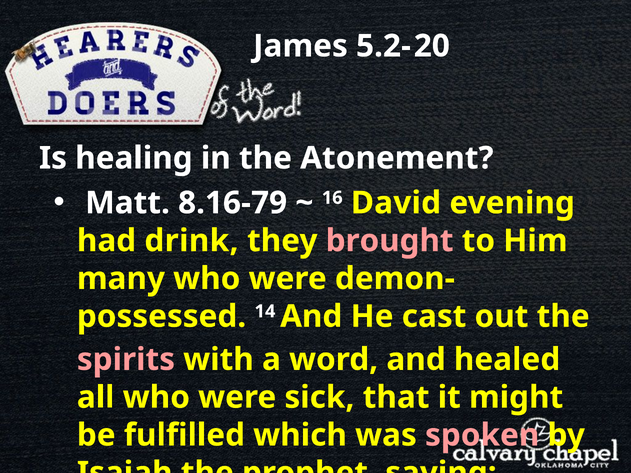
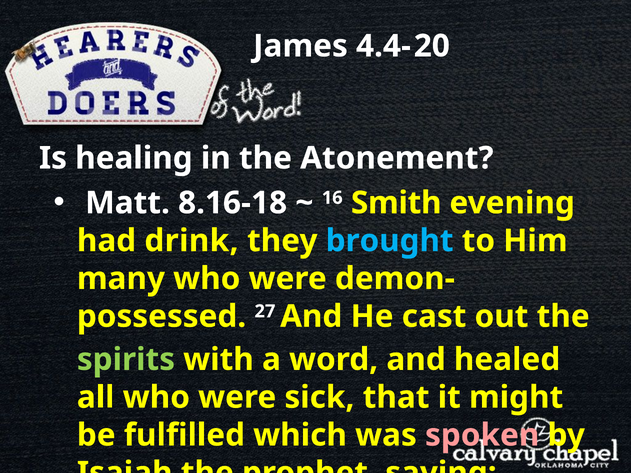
5.2-: 5.2- -> 4.4-
8.16-79: 8.16-79 -> 8.16-18
David: David -> Smith
brought colour: pink -> light blue
14: 14 -> 27
spirits colour: pink -> light green
